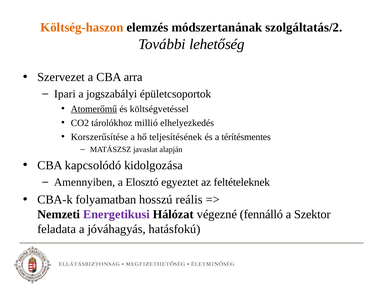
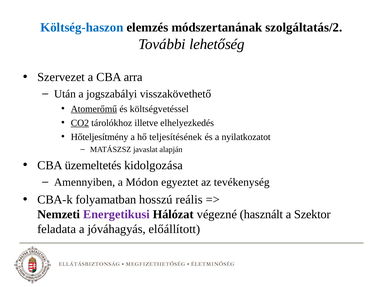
Költség-haszon colour: orange -> blue
Ipari: Ipari -> Után
épületcsoportok: épületcsoportok -> visszakövethető
CO2 underline: none -> present
millió: millió -> illetve
Korszerűsítése: Korszerűsítése -> Hőteljesítmény
térítésmentes: térítésmentes -> nyilatkozatot
kapcsolódó: kapcsolódó -> üzemeltetés
Elosztó: Elosztó -> Módon
feltételeknek: feltételeknek -> tevékenység
fennálló: fennálló -> használt
hatásfokú: hatásfokú -> előállított
